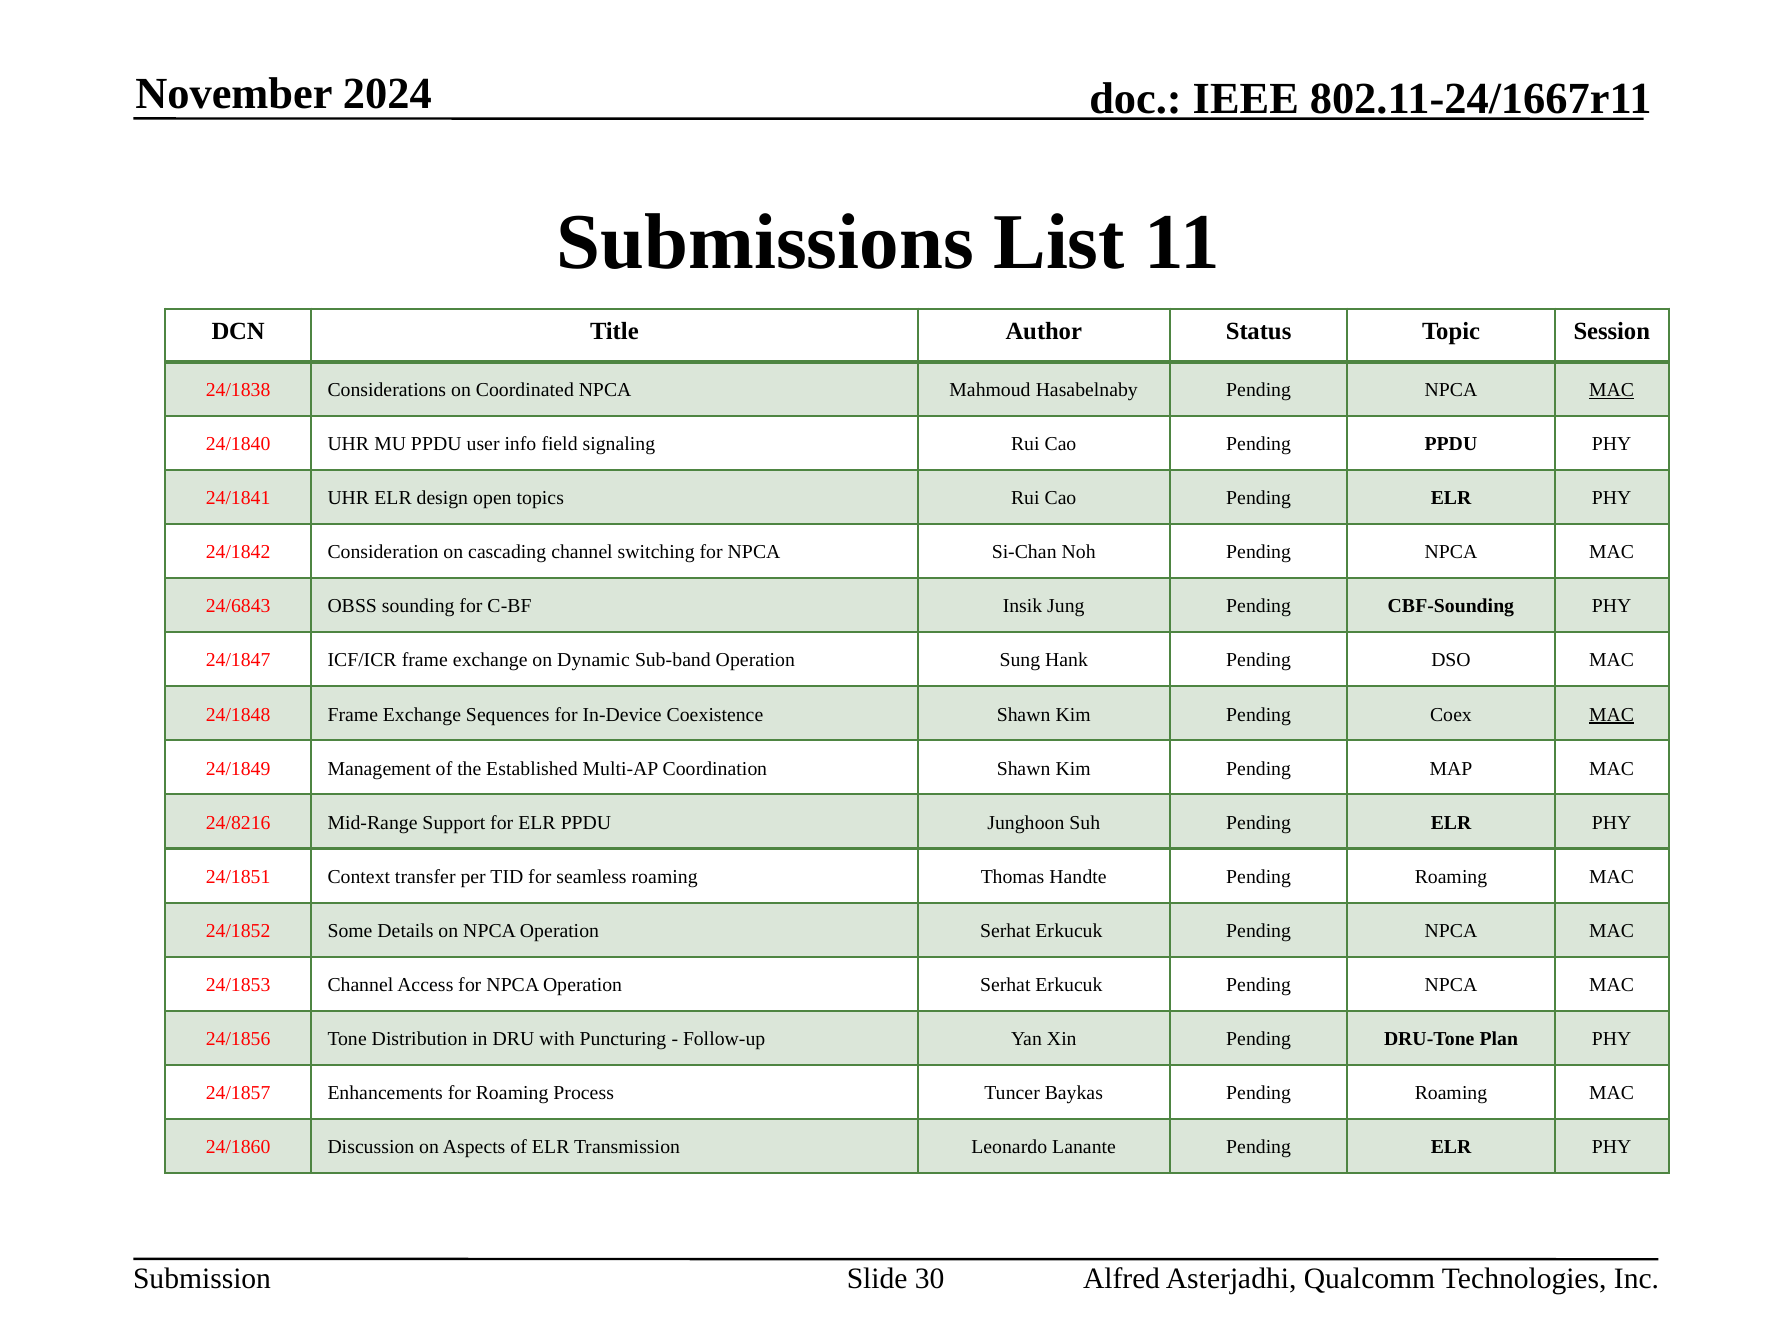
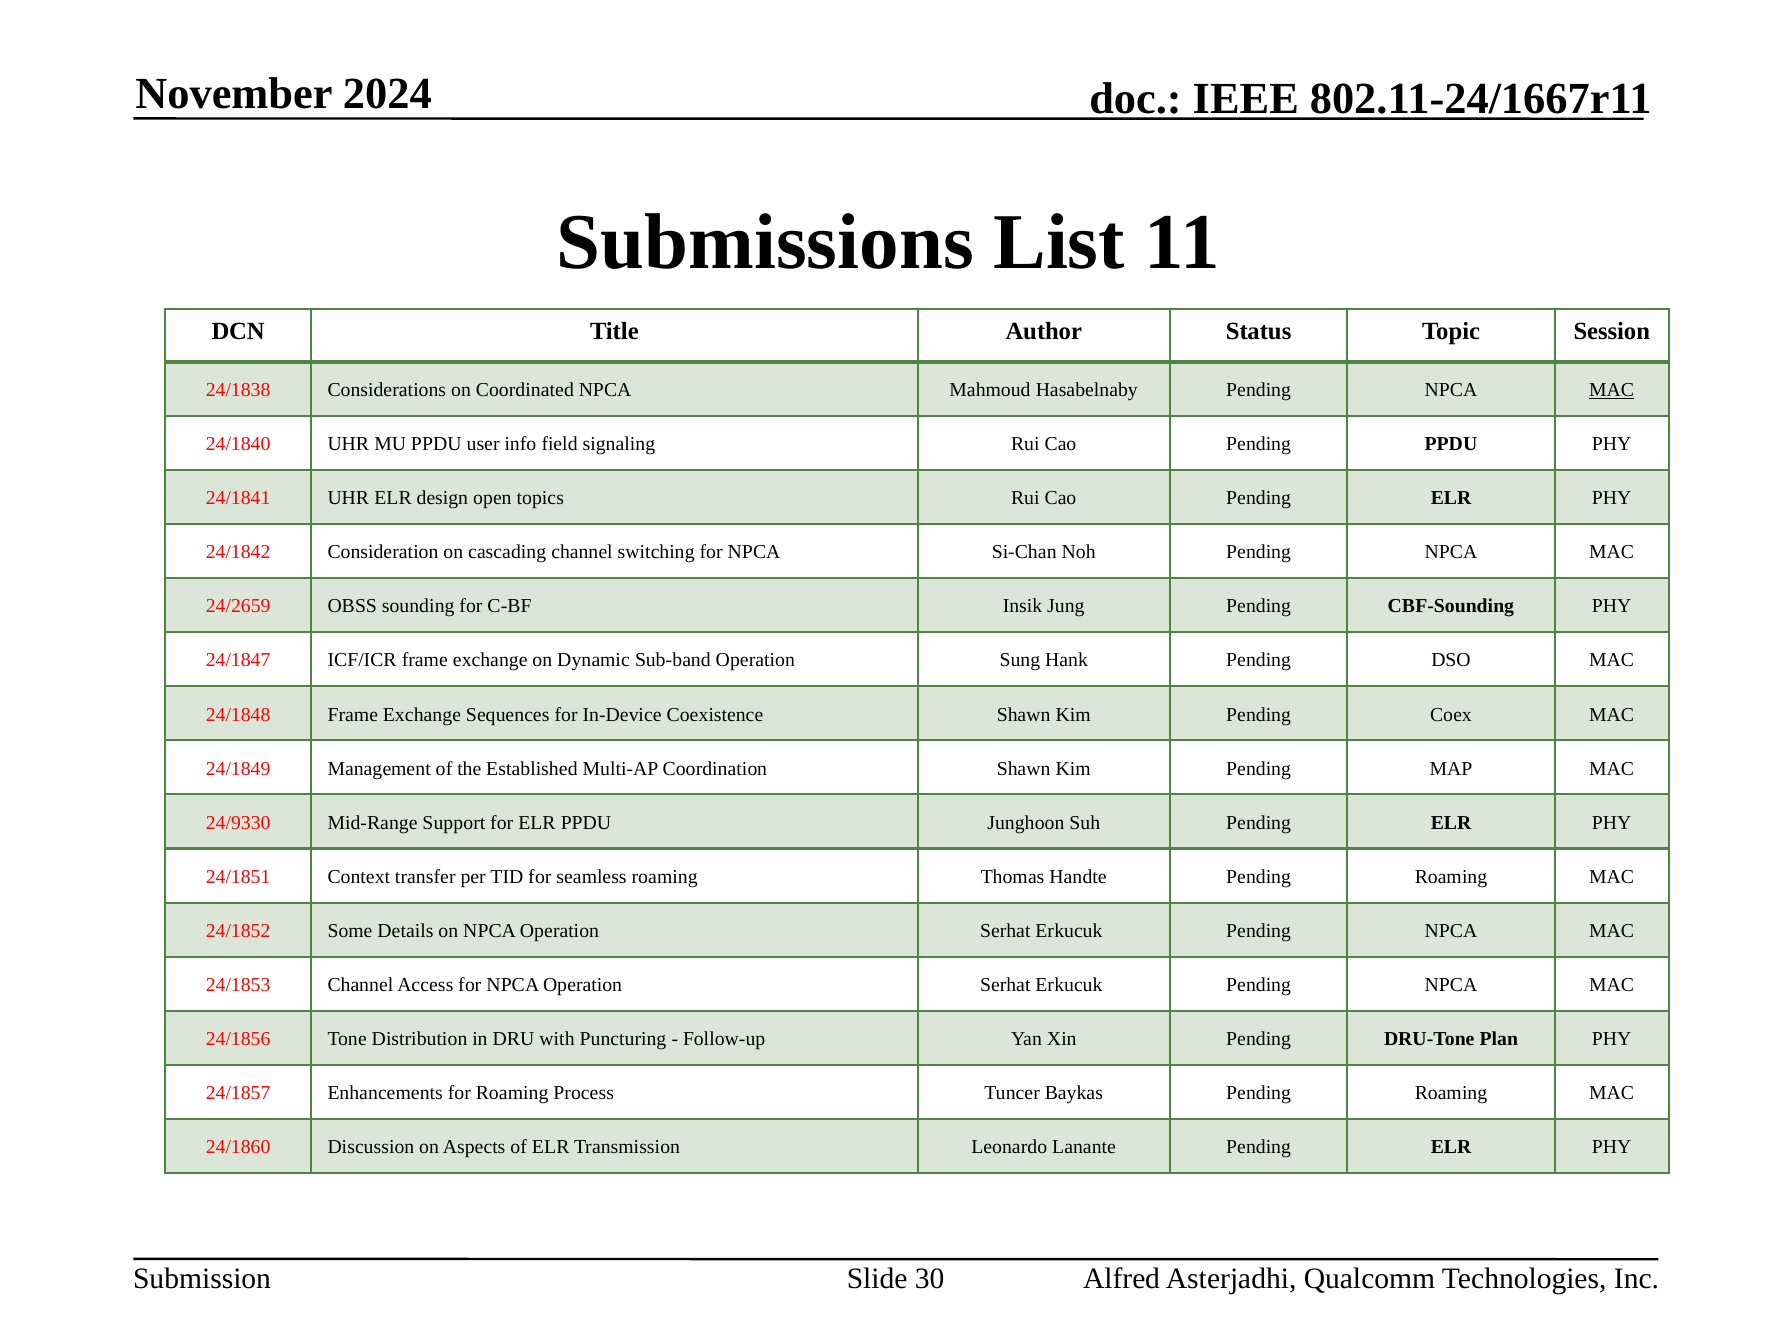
24/6843: 24/6843 -> 24/2659
MAC at (1612, 714) underline: present -> none
24/8216: 24/8216 -> 24/9330
